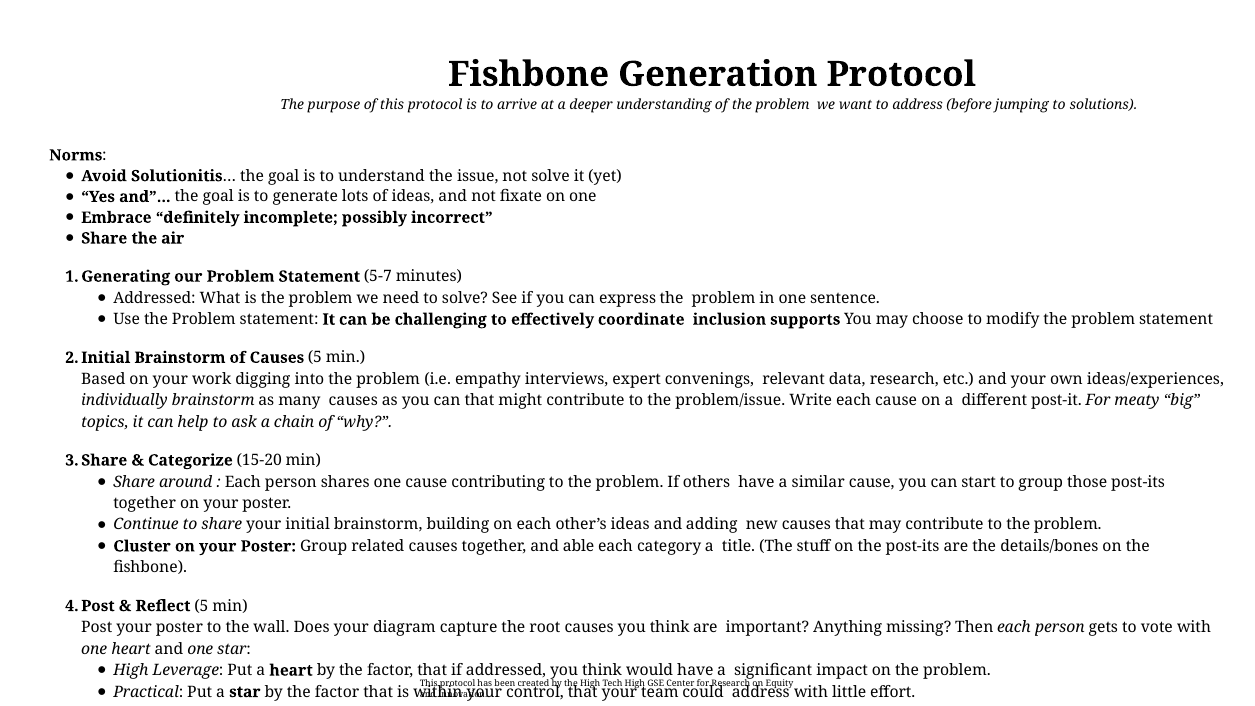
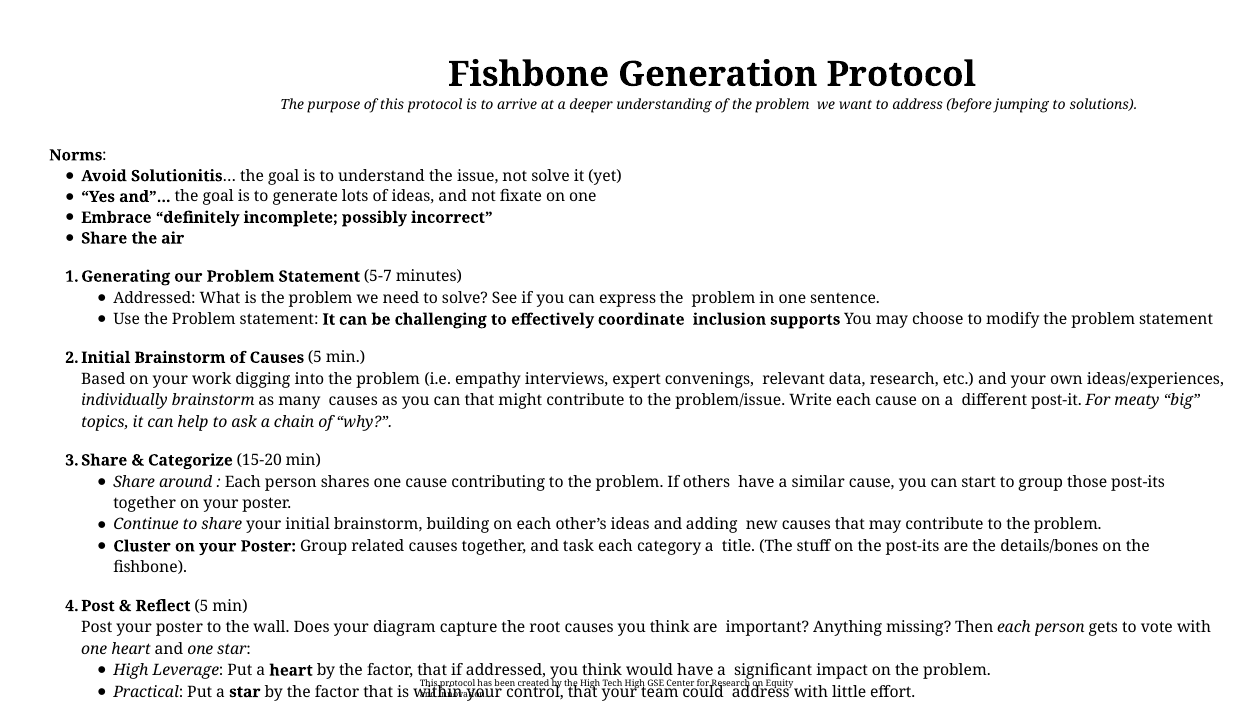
able: able -> task
